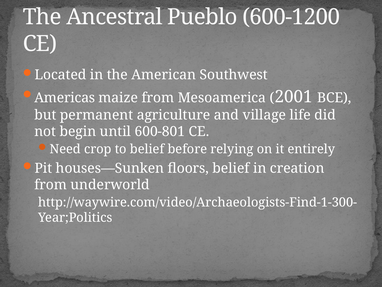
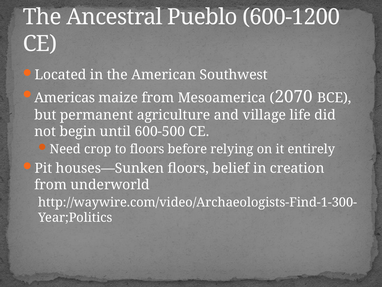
2001: 2001 -> 2070
600-801: 600-801 -> 600-500
to belief: belief -> floors
